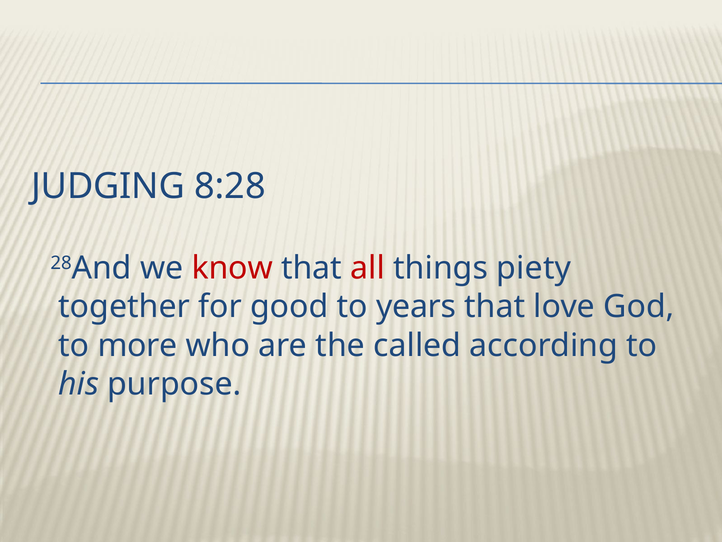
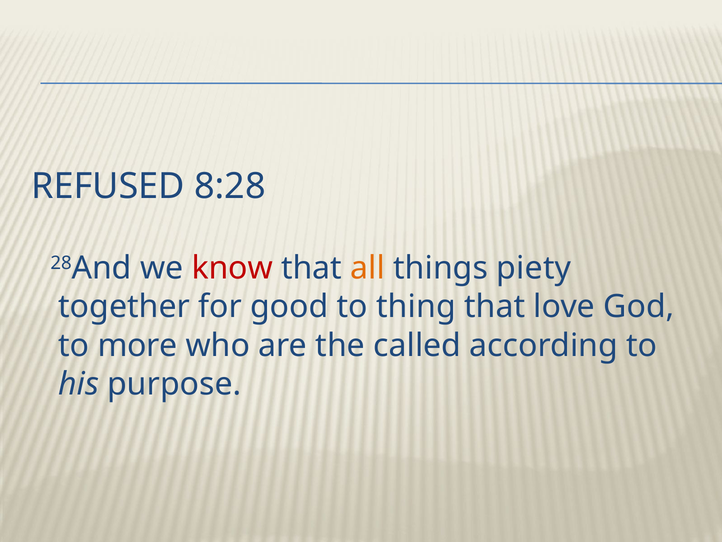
JUDGING: JUDGING -> REFUSED
all colour: red -> orange
years: years -> thing
